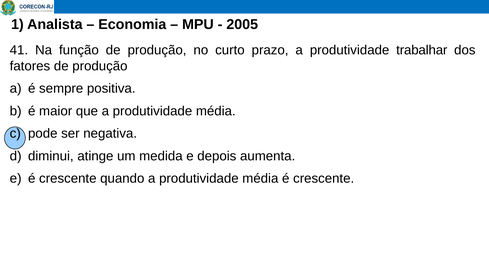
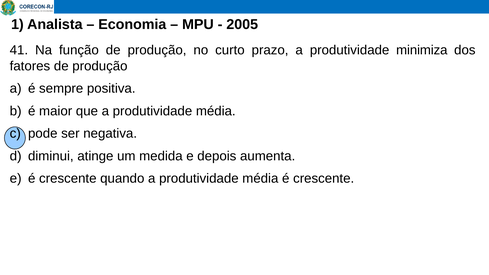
trabalhar: trabalhar -> minimiza
